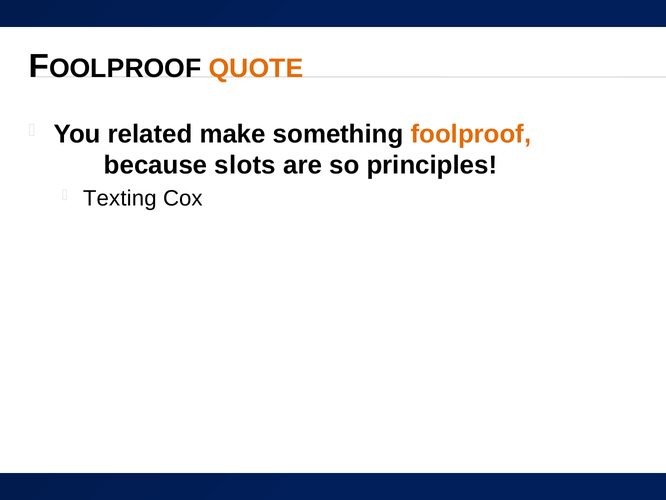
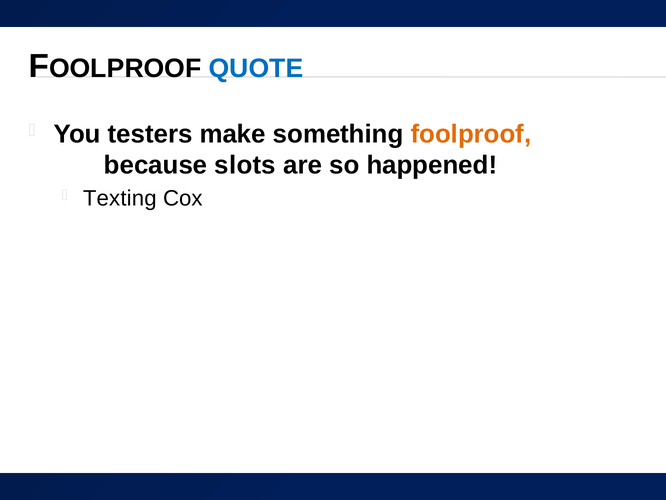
QUOTE colour: orange -> blue
related: related -> testers
principles: principles -> happened
